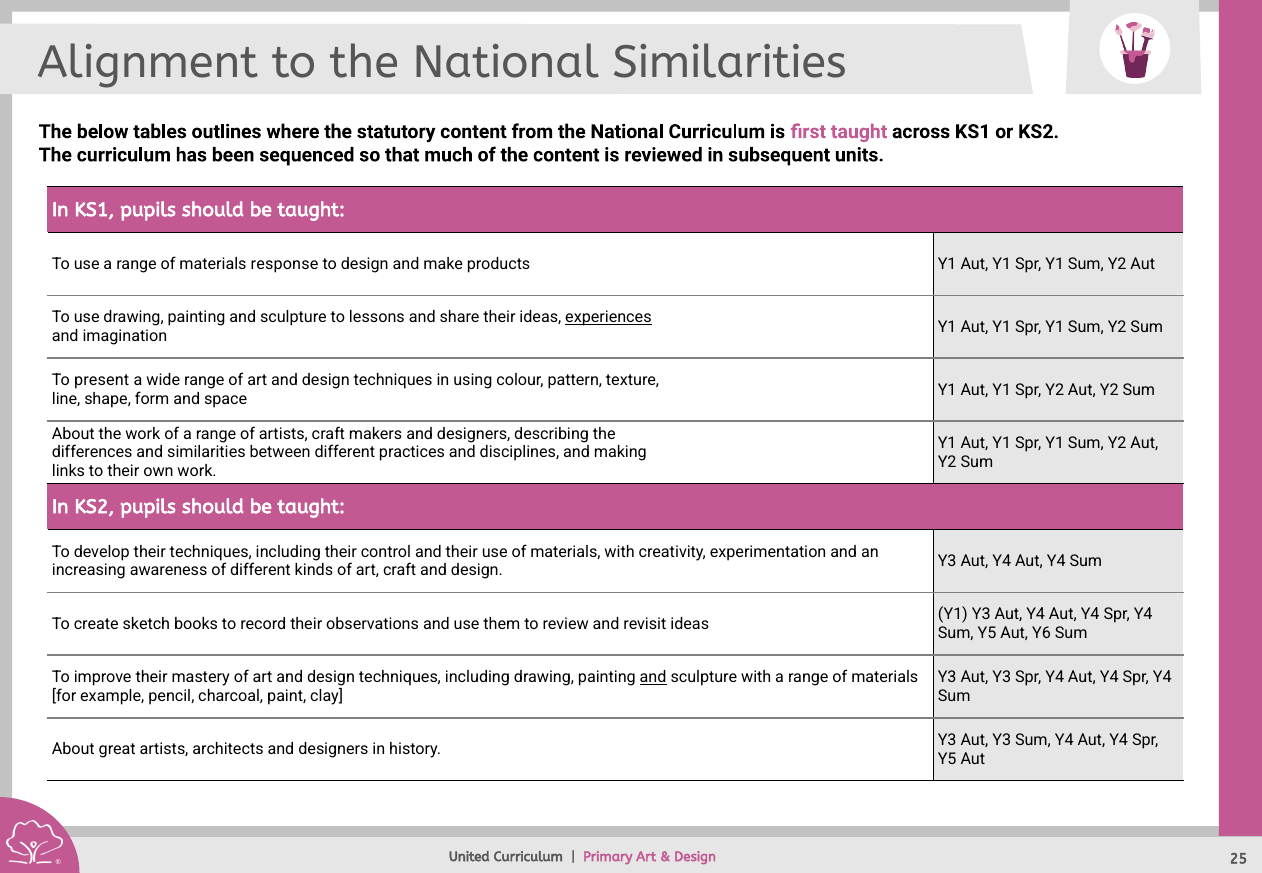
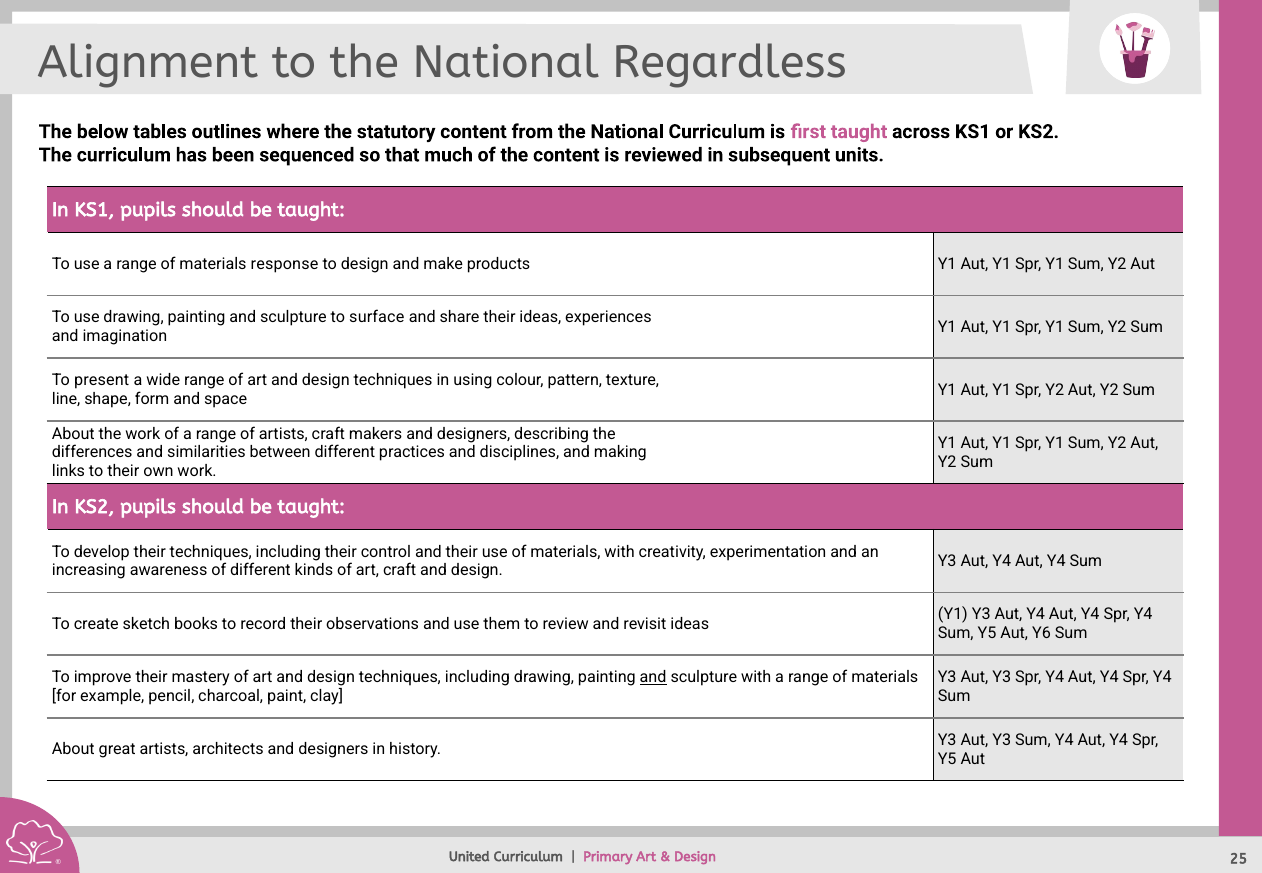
National Similarities: Similarities -> Regardless
lessons: lessons -> surface
experiences underline: present -> none
